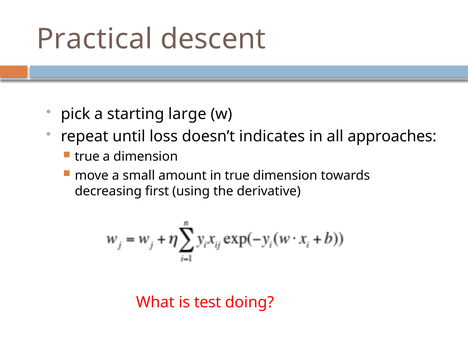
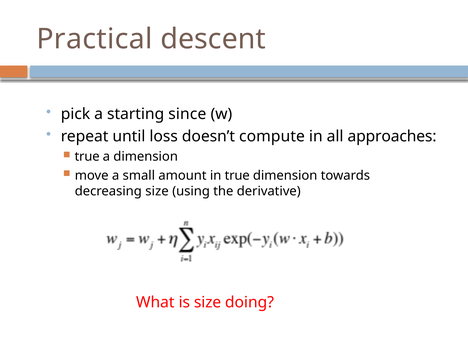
large: large -> since
indicates: indicates -> compute
decreasing first: first -> size
is test: test -> size
